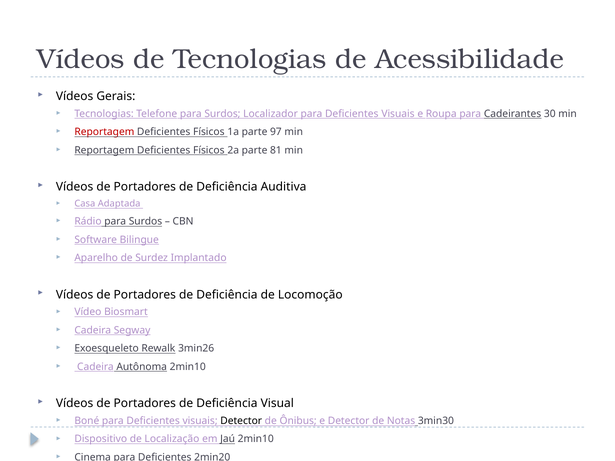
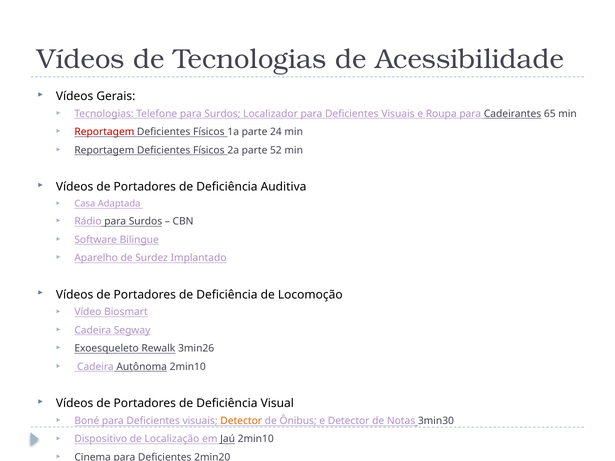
30: 30 -> 65
97: 97 -> 24
81: 81 -> 52
Detector at (241, 421) colour: black -> orange
